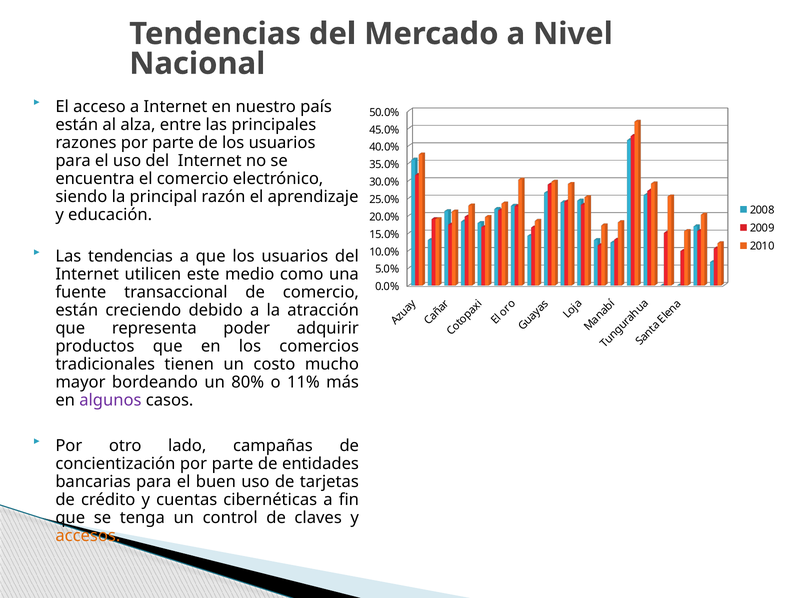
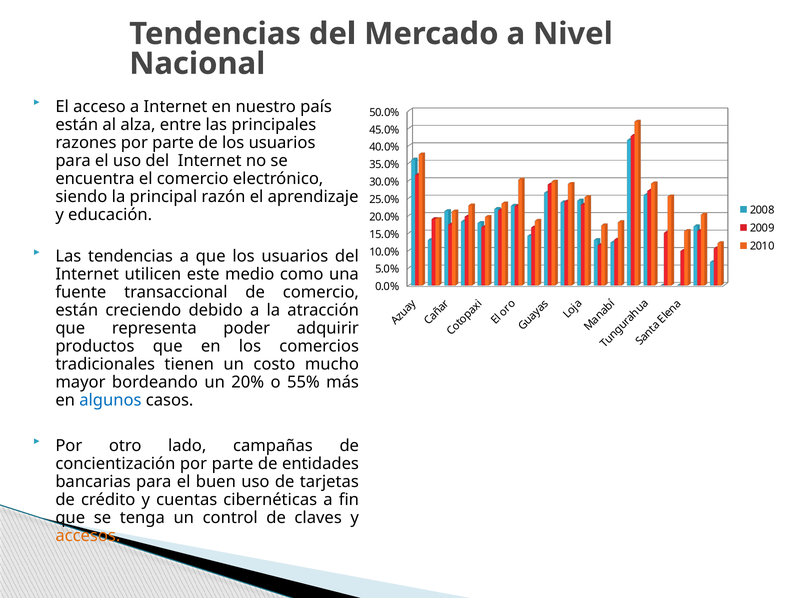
80%: 80% -> 20%
11%: 11% -> 55%
algunos colour: purple -> blue
